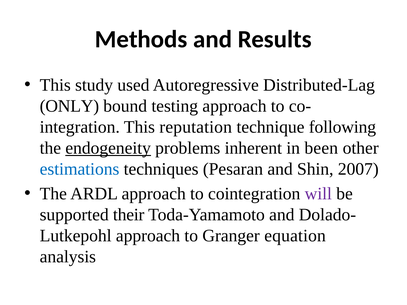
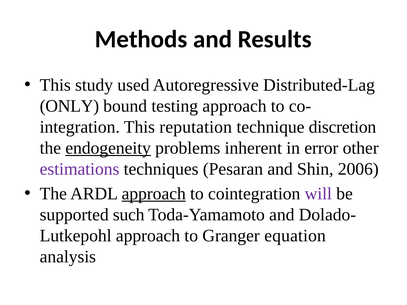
following: following -> discretion
been: been -> error
estimations colour: blue -> purple
2007: 2007 -> 2006
approach at (154, 194) underline: none -> present
their: their -> such
